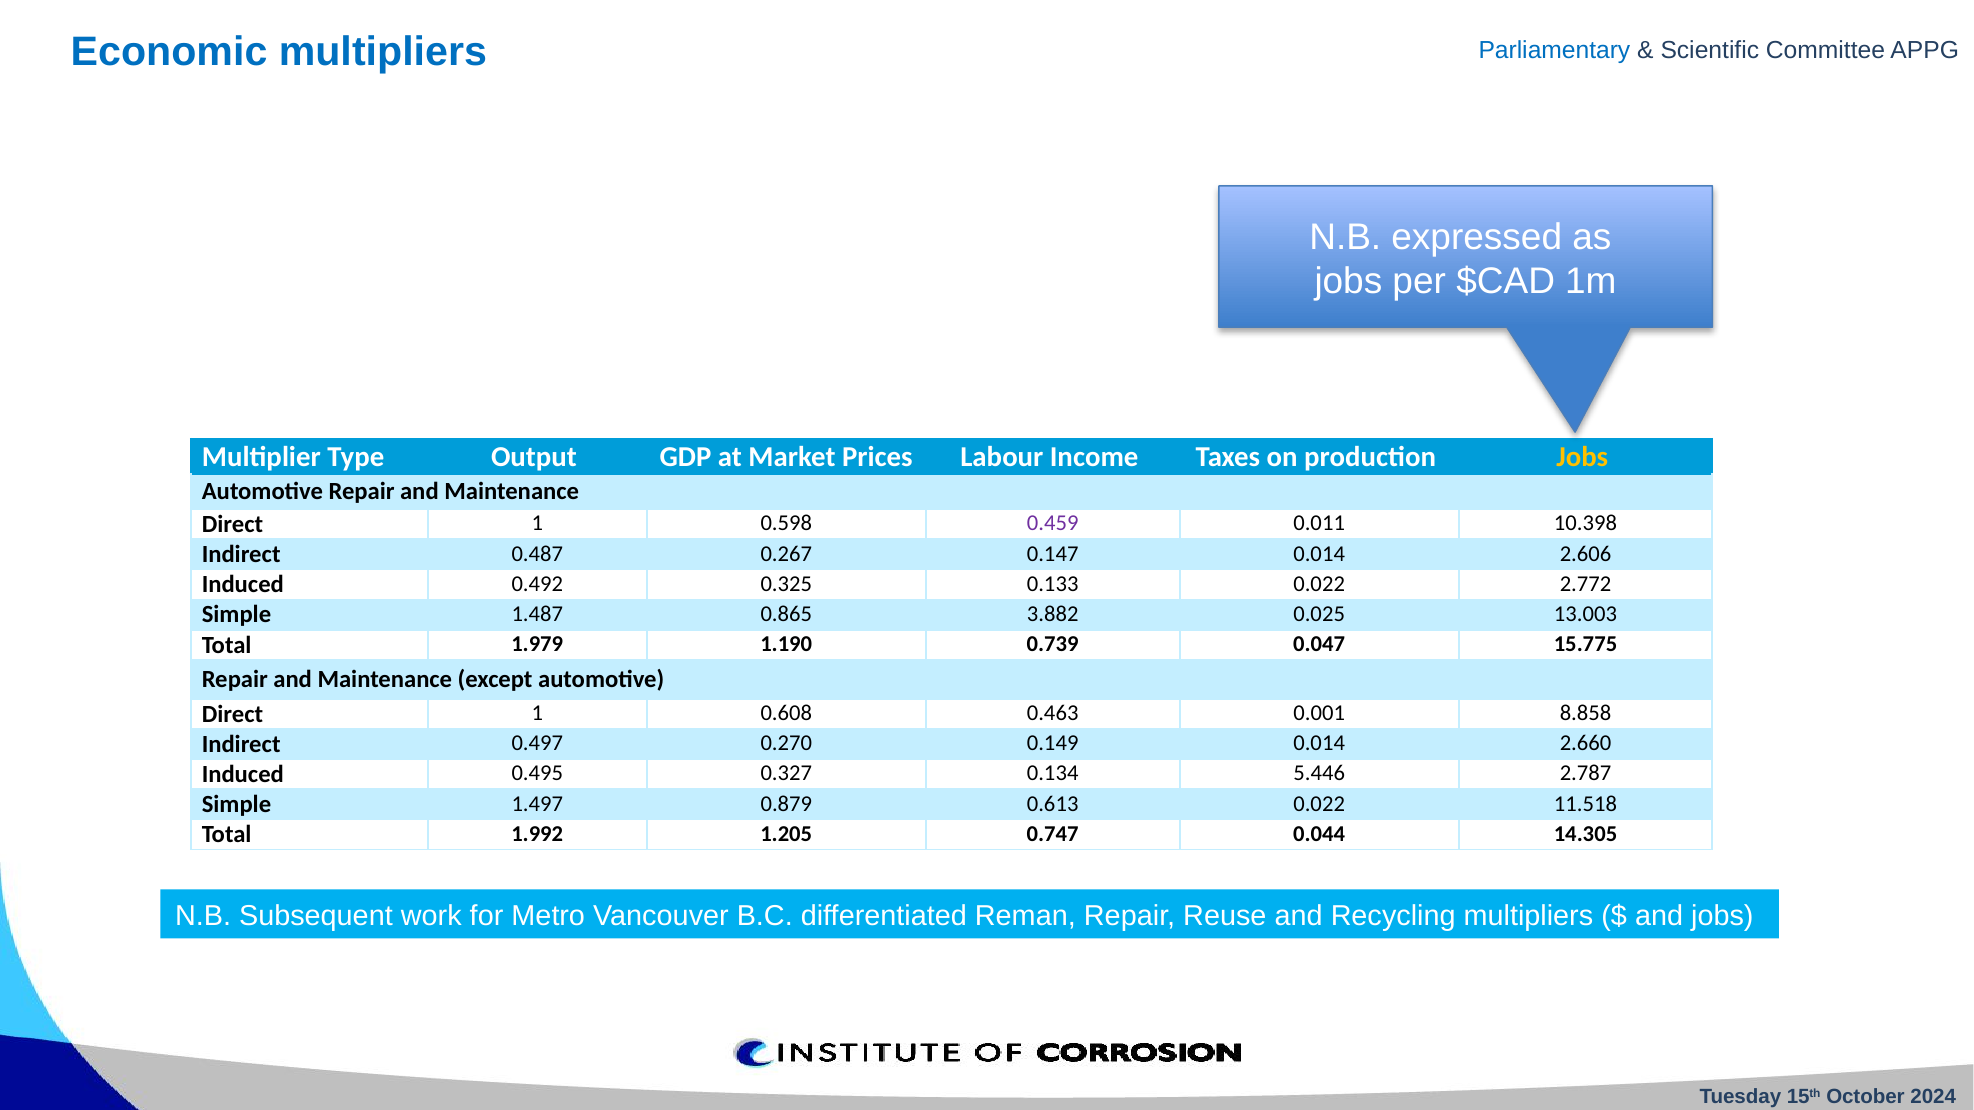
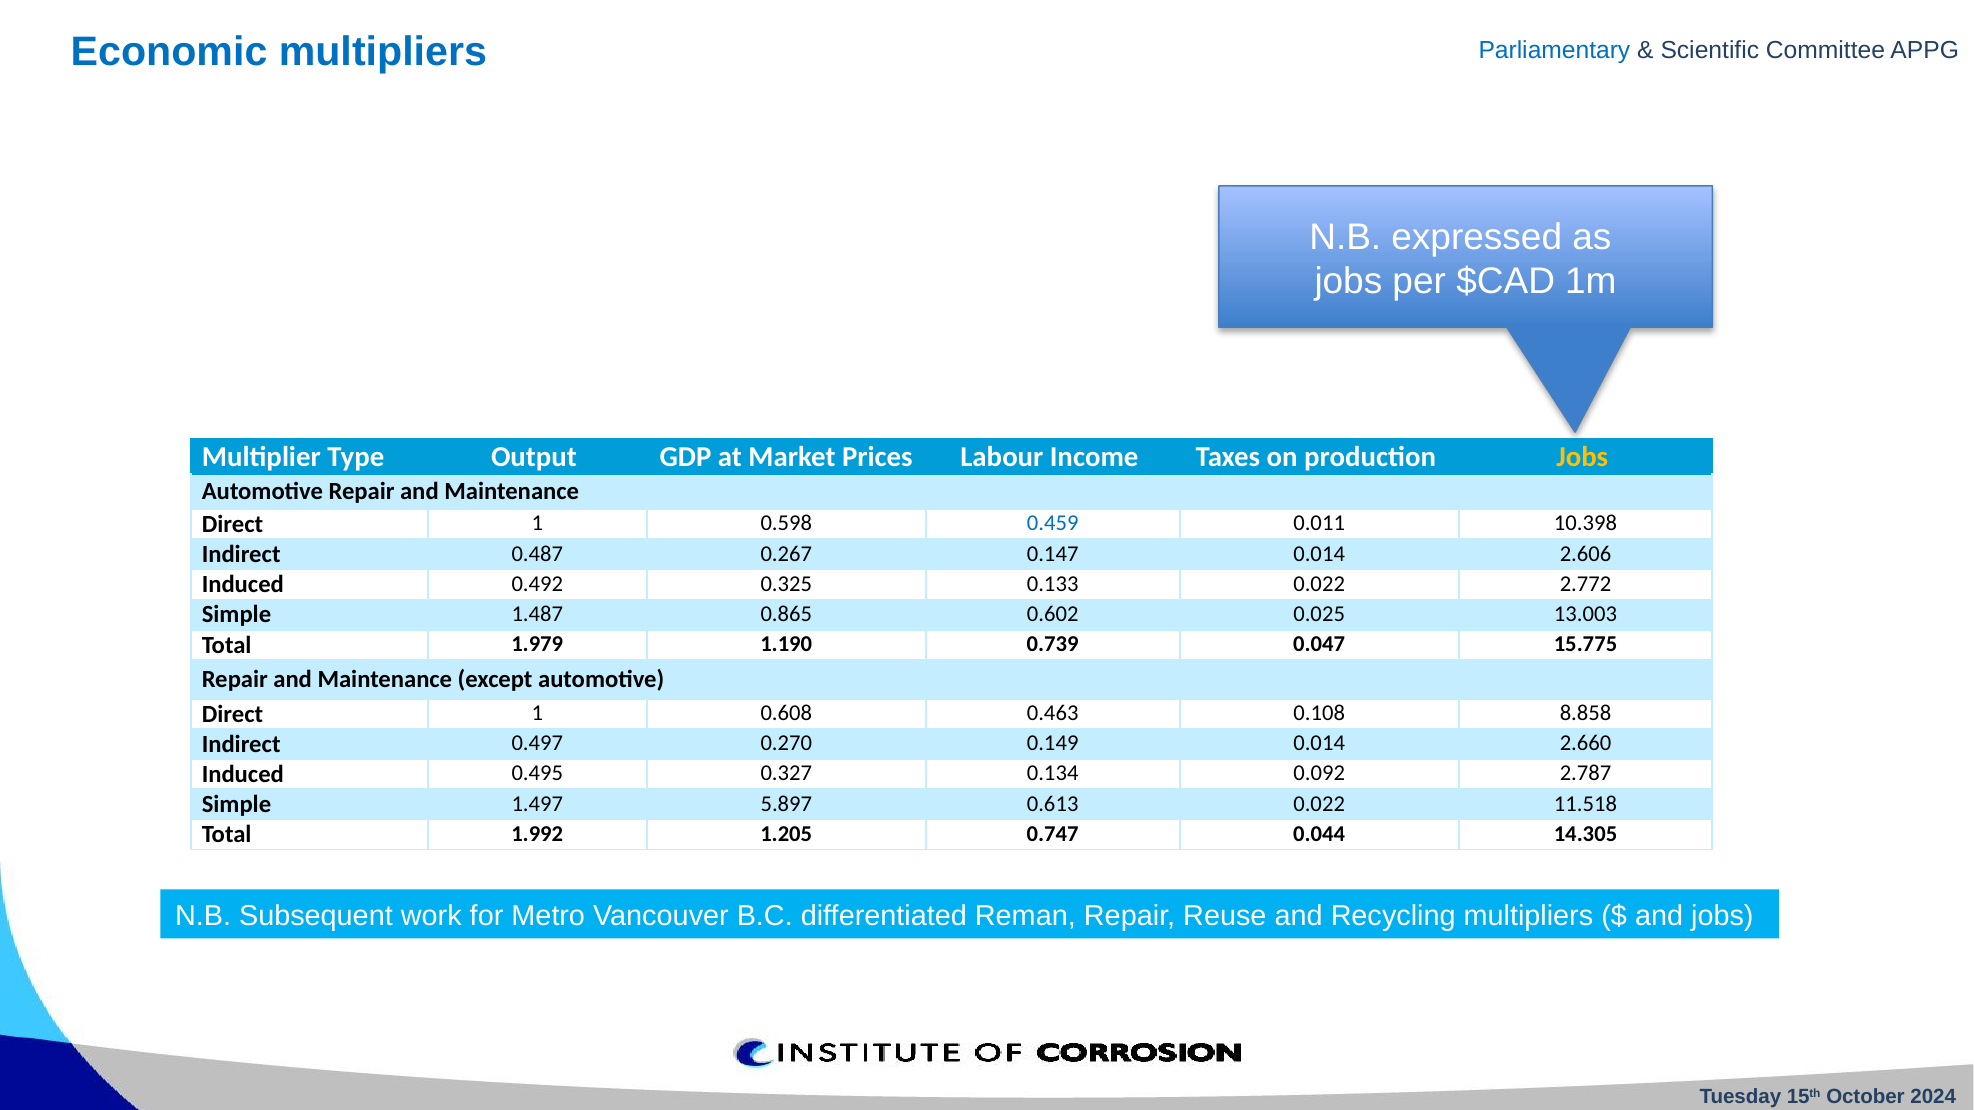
0.459 colour: purple -> blue
3.882: 3.882 -> 0.602
0.001: 0.001 -> 0.108
5.446: 5.446 -> 0.092
0.879: 0.879 -> 5.897
